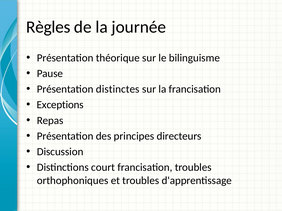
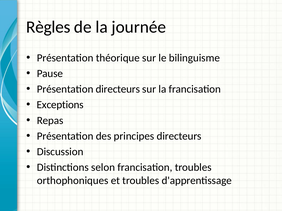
Présentation distinctes: distinctes -> directeurs
court: court -> selon
